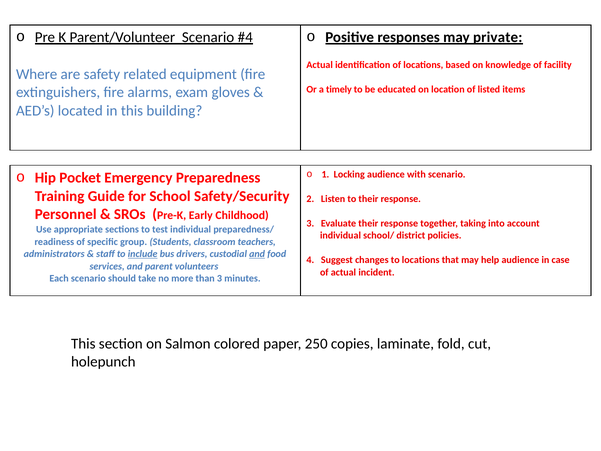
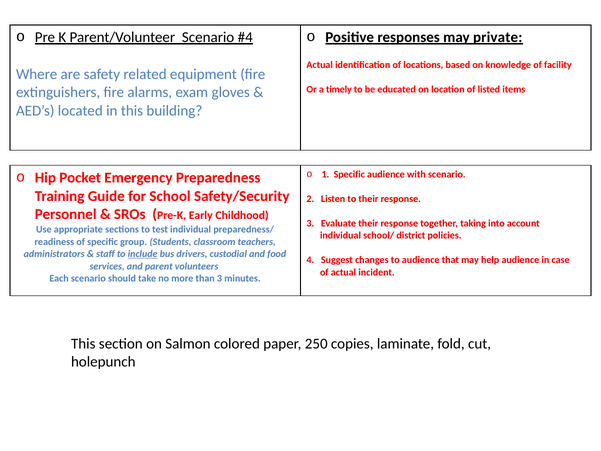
1 Locking: Locking -> Specific
and at (257, 254) underline: present -> none
to locations: locations -> audience
